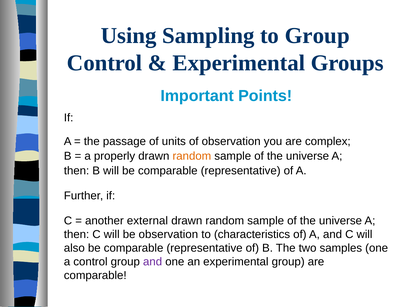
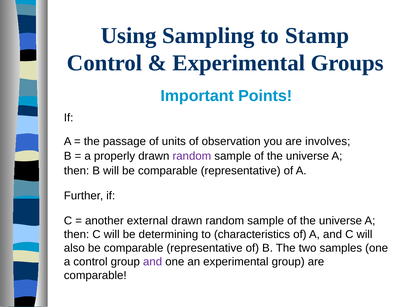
to Group: Group -> Stamp
complex: complex -> involves
random at (192, 156) colour: orange -> purple
be observation: observation -> determining
